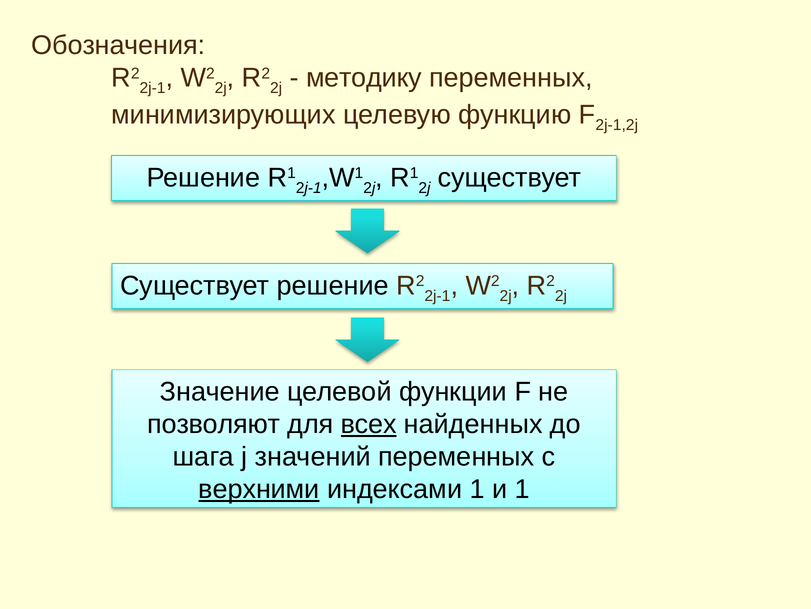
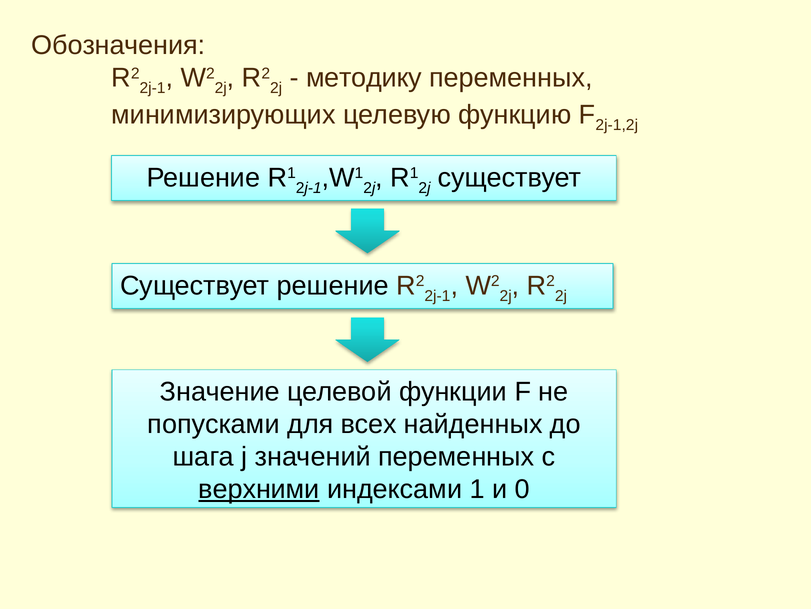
позволяют: позволяют -> попусками
всех underline: present -> none
и 1: 1 -> 0
